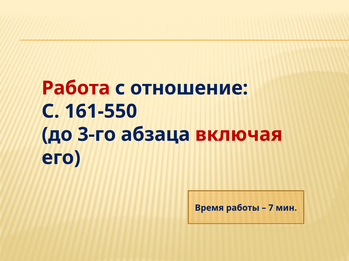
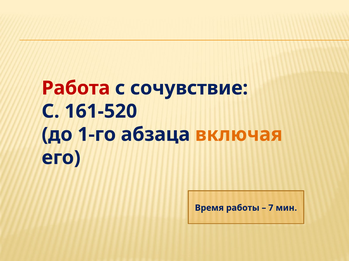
отношение: отношение -> сочувствие
161-550: 161-550 -> 161-520
3-го: 3-го -> 1-го
включая colour: red -> orange
